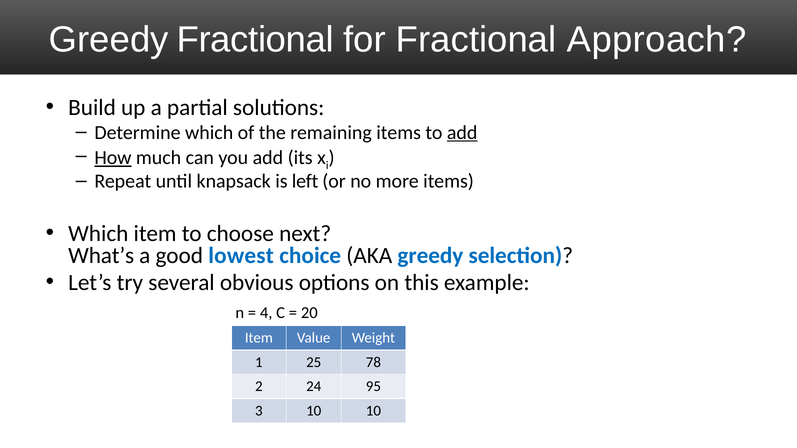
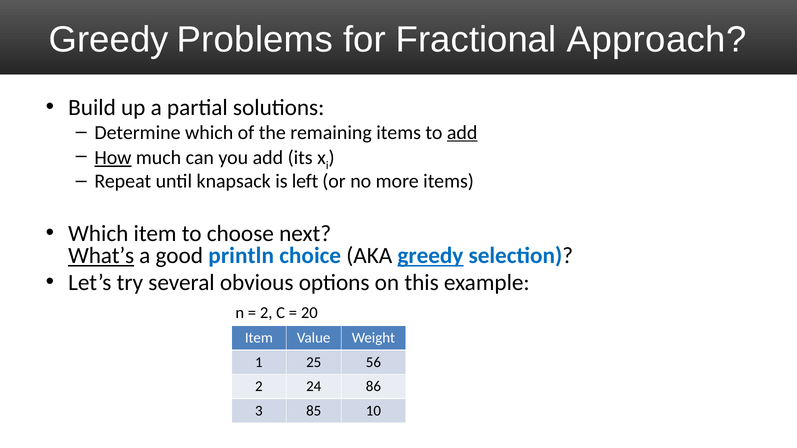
Greedy Fractional: Fractional -> Problems
What’s underline: none -> present
lowest: lowest -> println
greedy at (430, 256) underline: none -> present
4 at (266, 313): 4 -> 2
78: 78 -> 56
95: 95 -> 86
3 10: 10 -> 85
